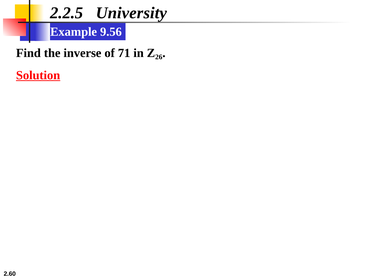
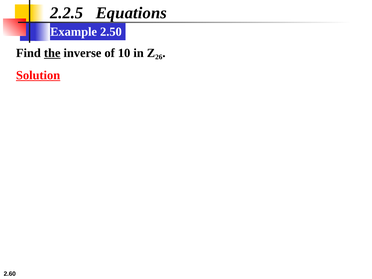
University: University -> Equations
9.56: 9.56 -> 2.50
the underline: none -> present
71: 71 -> 10
